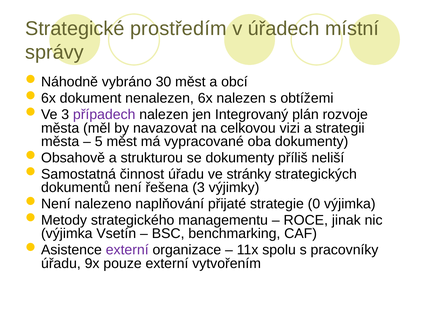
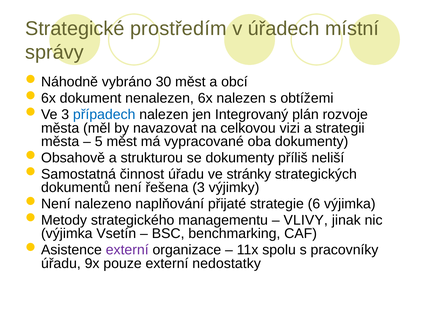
případech colour: purple -> blue
0: 0 -> 6
ROCE: ROCE -> VLIVY
vytvořením: vytvořením -> nedostatky
